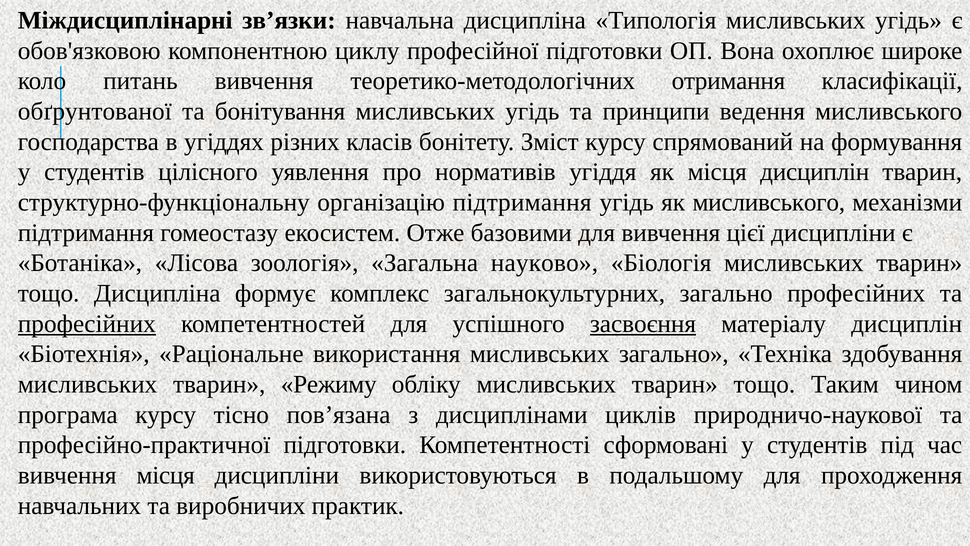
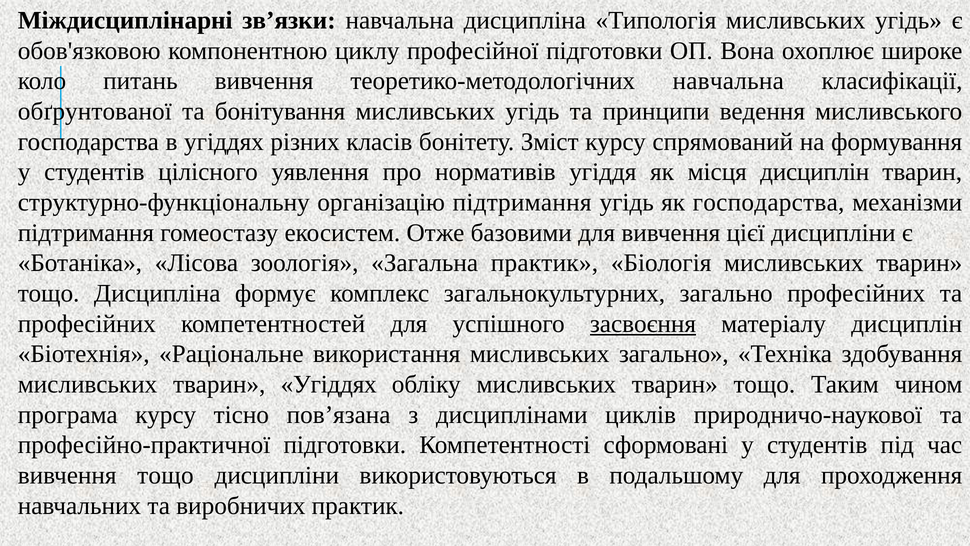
теоретико-методологічних отримання: отримання -> навчальна
як мисливського: мисливського -> господарства
Загальна науково: науково -> практик
професійних at (87, 324) underline: present -> none
тварин Режиму: Режиму -> Угіддях
вивчення місця: місця -> тощо
